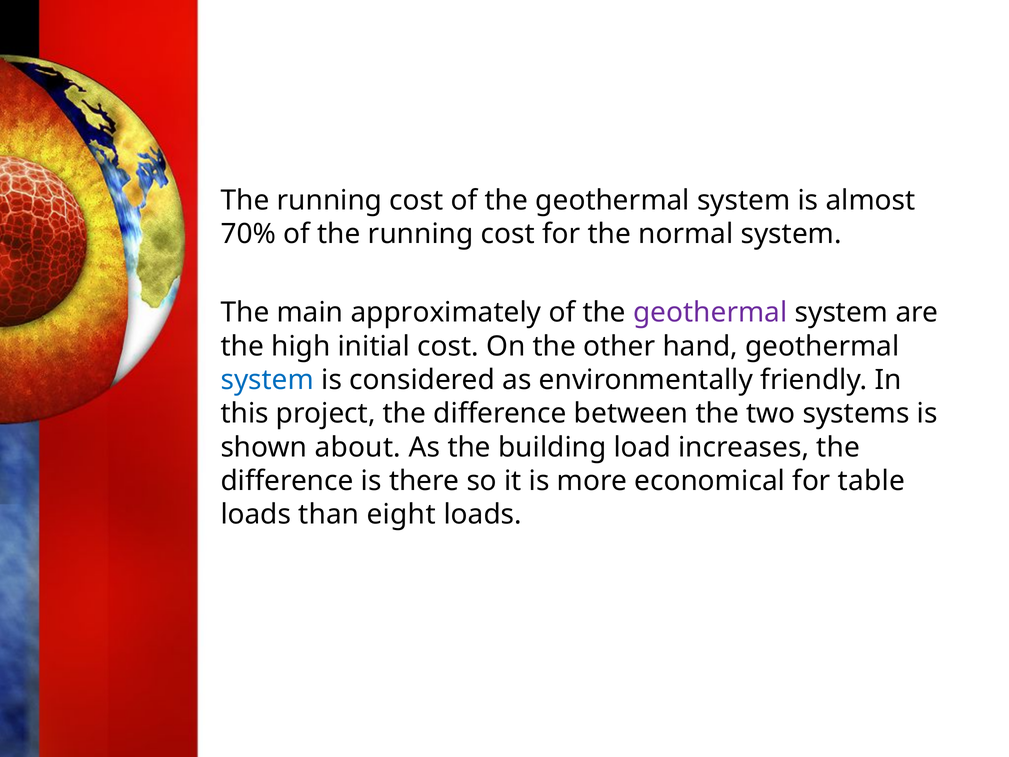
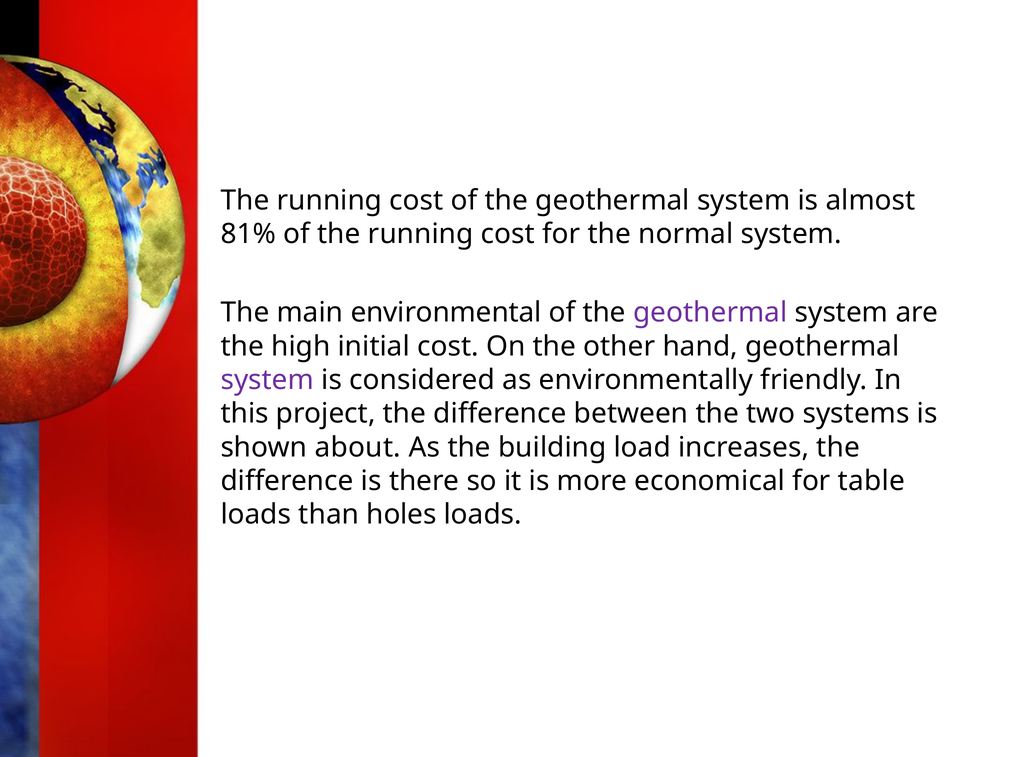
70%: 70% -> 81%
approximately: approximately -> environmental
system at (267, 380) colour: blue -> purple
eight: eight -> holes
